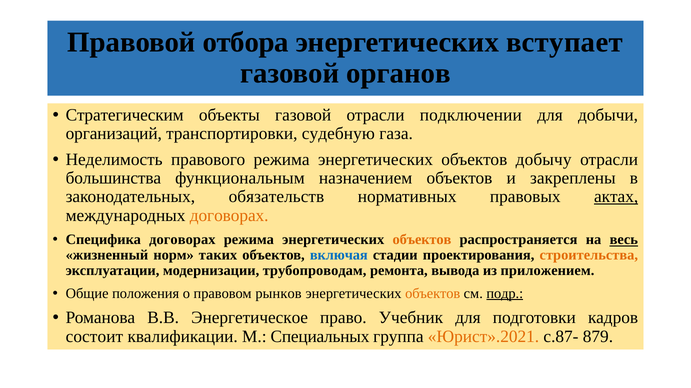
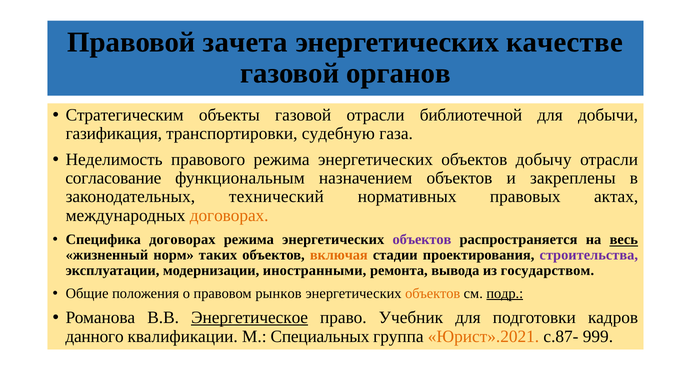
отбора: отбора -> зачета
вступает: вступает -> качестве
подключении: подключении -> библиотечной
организаций: организаций -> газификация
большинства: большинства -> согласование
обязательств: обязательств -> технический
актах underline: present -> none
объектов at (422, 240) colour: orange -> purple
включая colour: blue -> orange
строительства colour: orange -> purple
трубопроводам: трубопроводам -> иностранными
приложением: приложением -> государством
Энергетическое underline: none -> present
состоит: состоит -> данного
879: 879 -> 999
